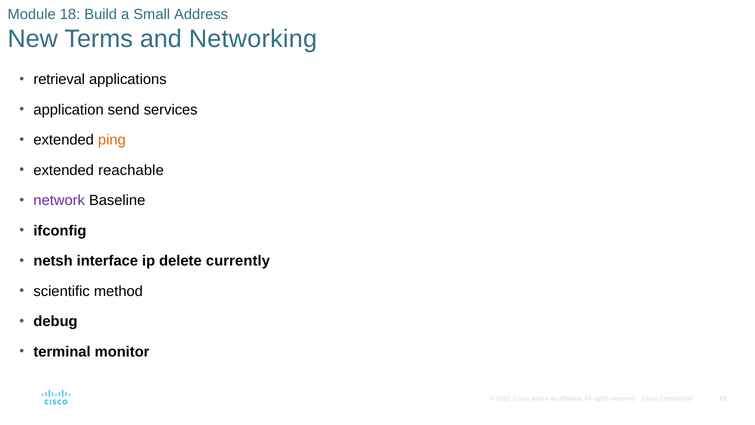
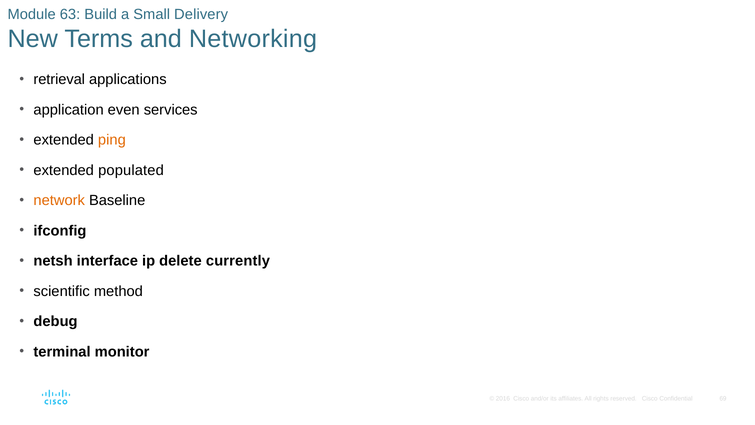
18: 18 -> 63
Address: Address -> Delivery
send: send -> even
reachable: reachable -> populated
network colour: purple -> orange
